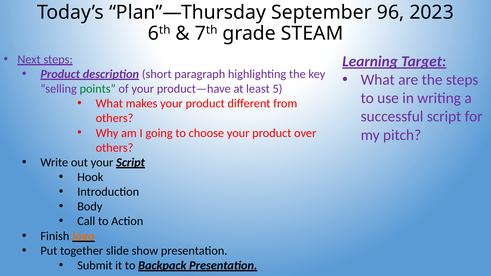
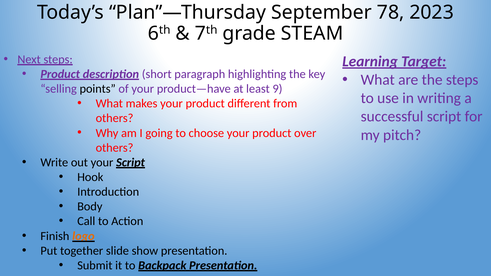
96: 96 -> 78
points colour: green -> black
5: 5 -> 9
